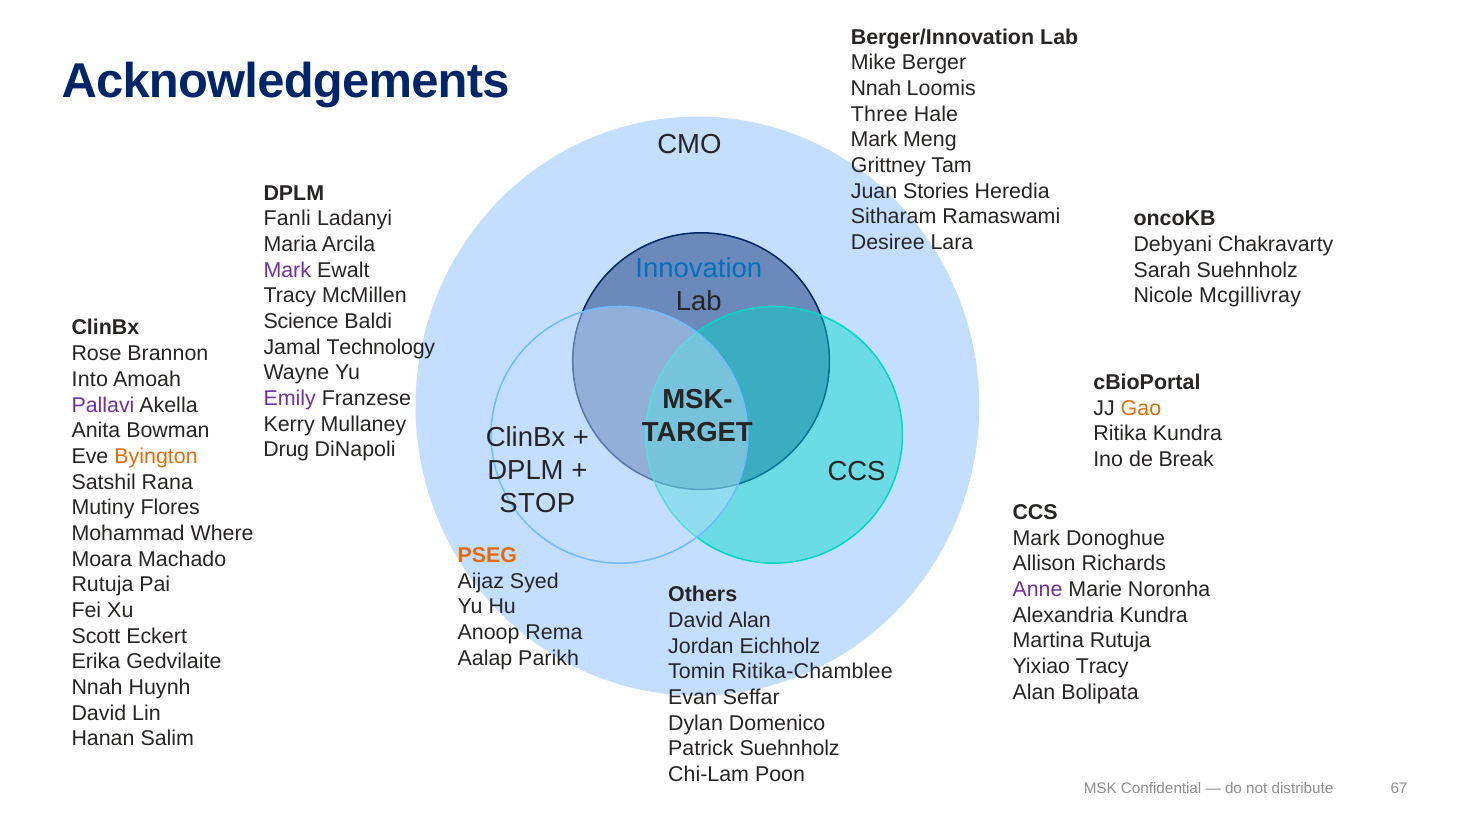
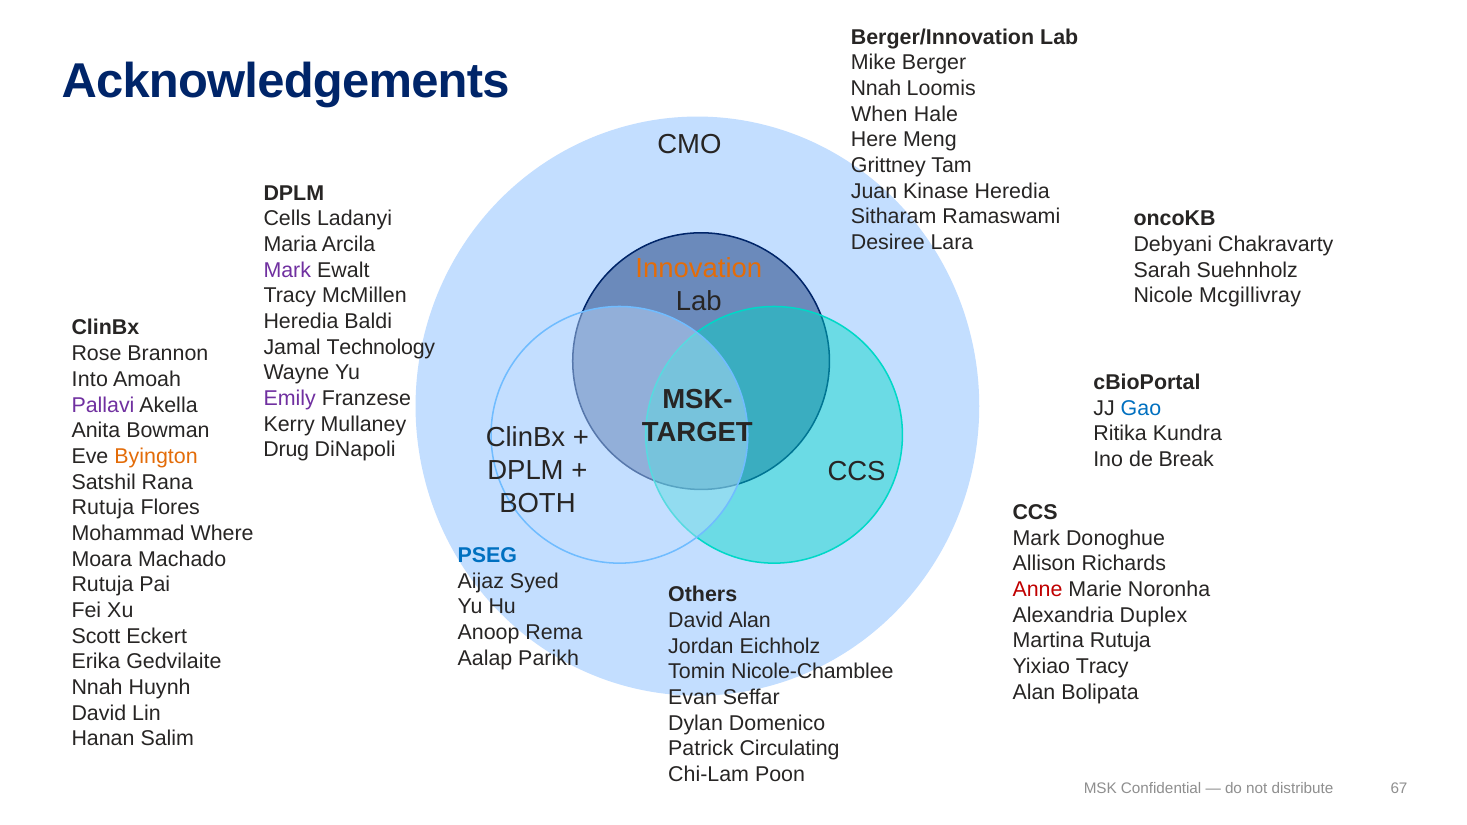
Three: Three -> When
Mark at (874, 140): Mark -> Here
Stories: Stories -> Kinase
Fanli: Fanli -> Cells
Innovation colour: blue -> orange
Science at (301, 322): Science -> Heredia
Gao colour: orange -> blue
STOP: STOP -> BOTH
Mutiny at (103, 508): Mutiny -> Rutuja
PSEG colour: orange -> blue
Anne colour: purple -> red
Alexandria Kundra: Kundra -> Duplex
Ritika-Chamblee: Ritika-Chamblee -> Nicole-Chamblee
Patrick Suehnholz: Suehnholz -> Circulating
